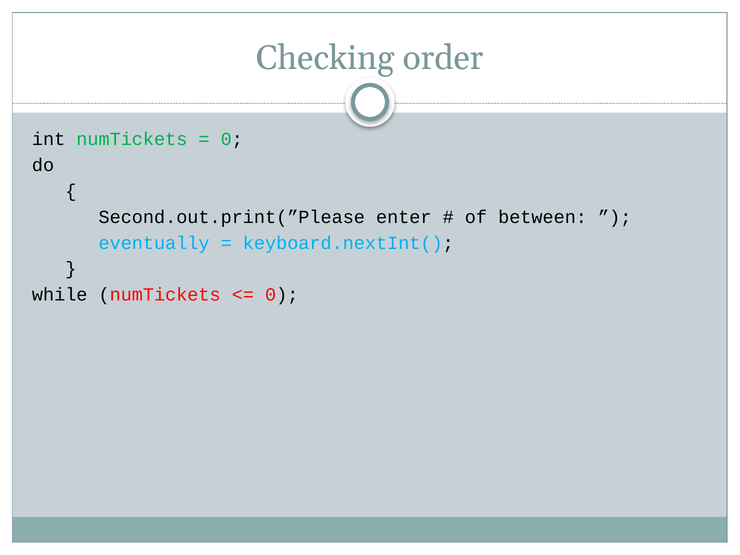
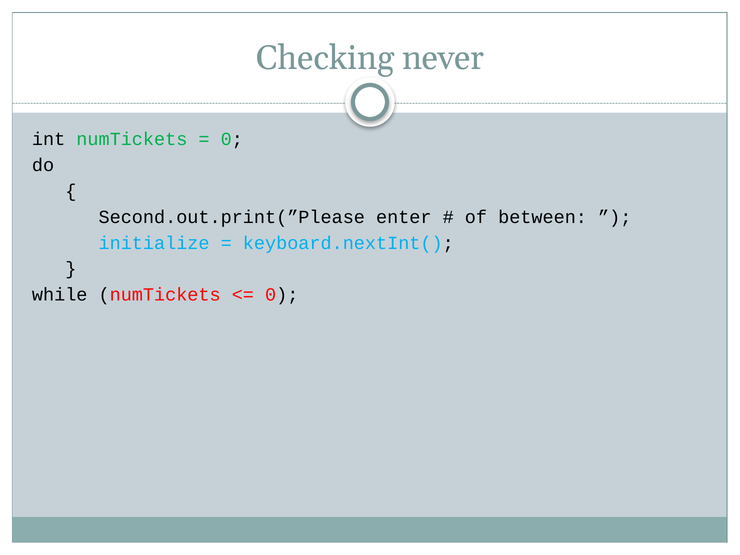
order: order -> never
eventually: eventually -> initialize
